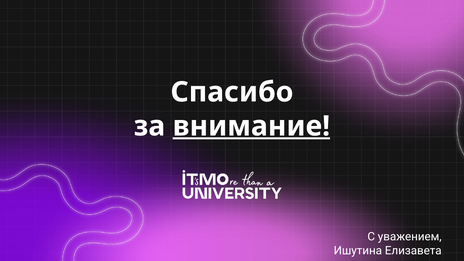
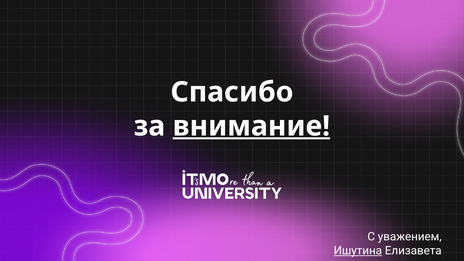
Ишутина underline: none -> present
